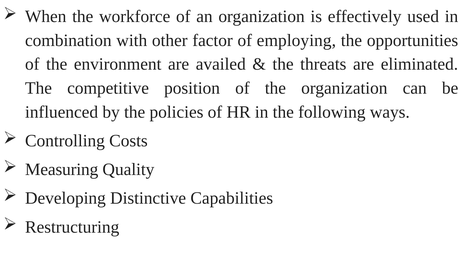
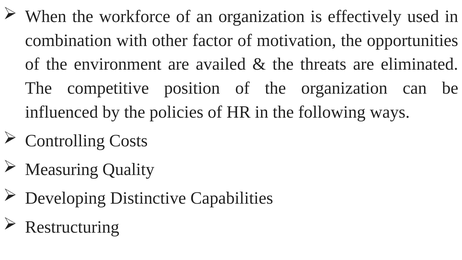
employing: employing -> motivation
